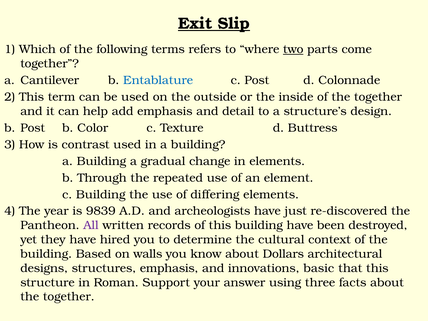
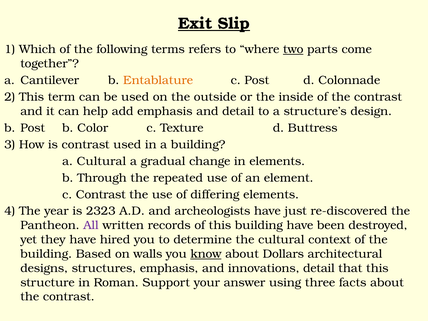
Entablature colour: blue -> orange
of the together: together -> contrast
Building at (101, 161): Building -> Cultural
c Building: Building -> Contrast
9839: 9839 -> 2323
know underline: none -> present
innovations basic: basic -> detail
together at (69, 297): together -> contrast
